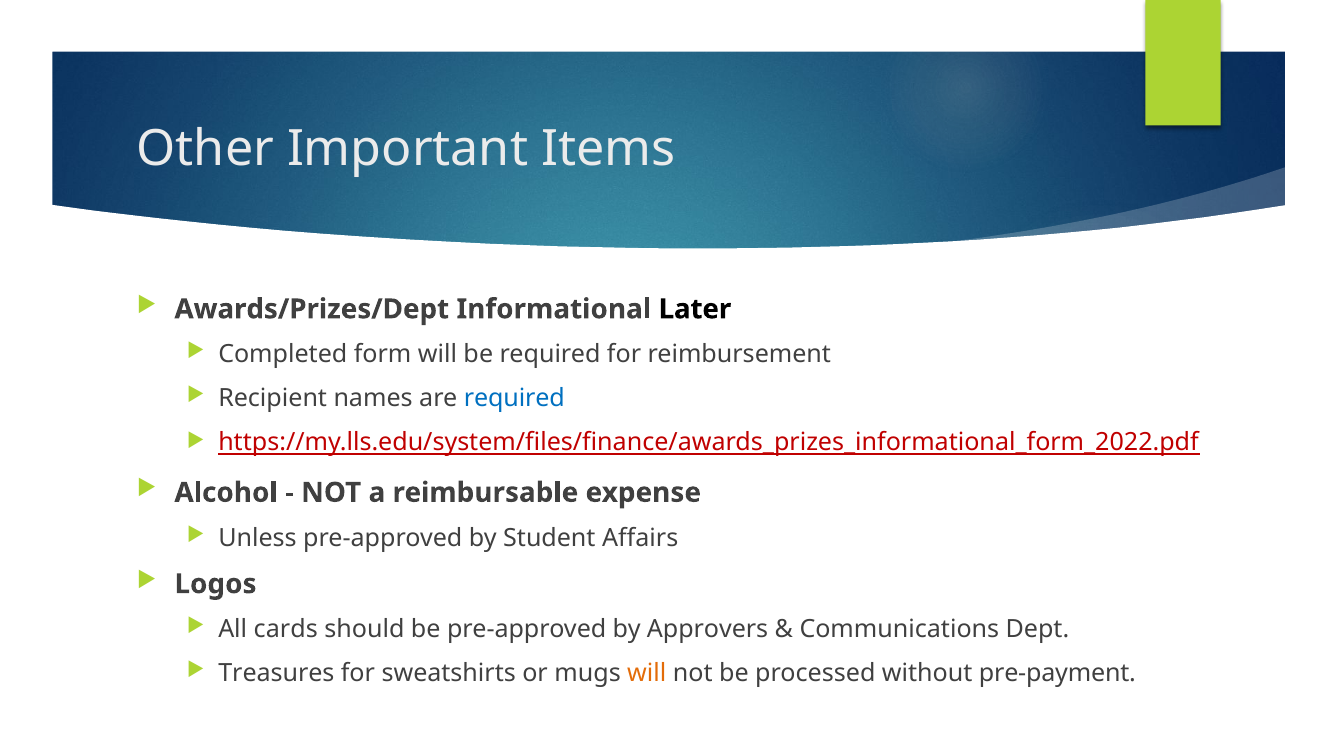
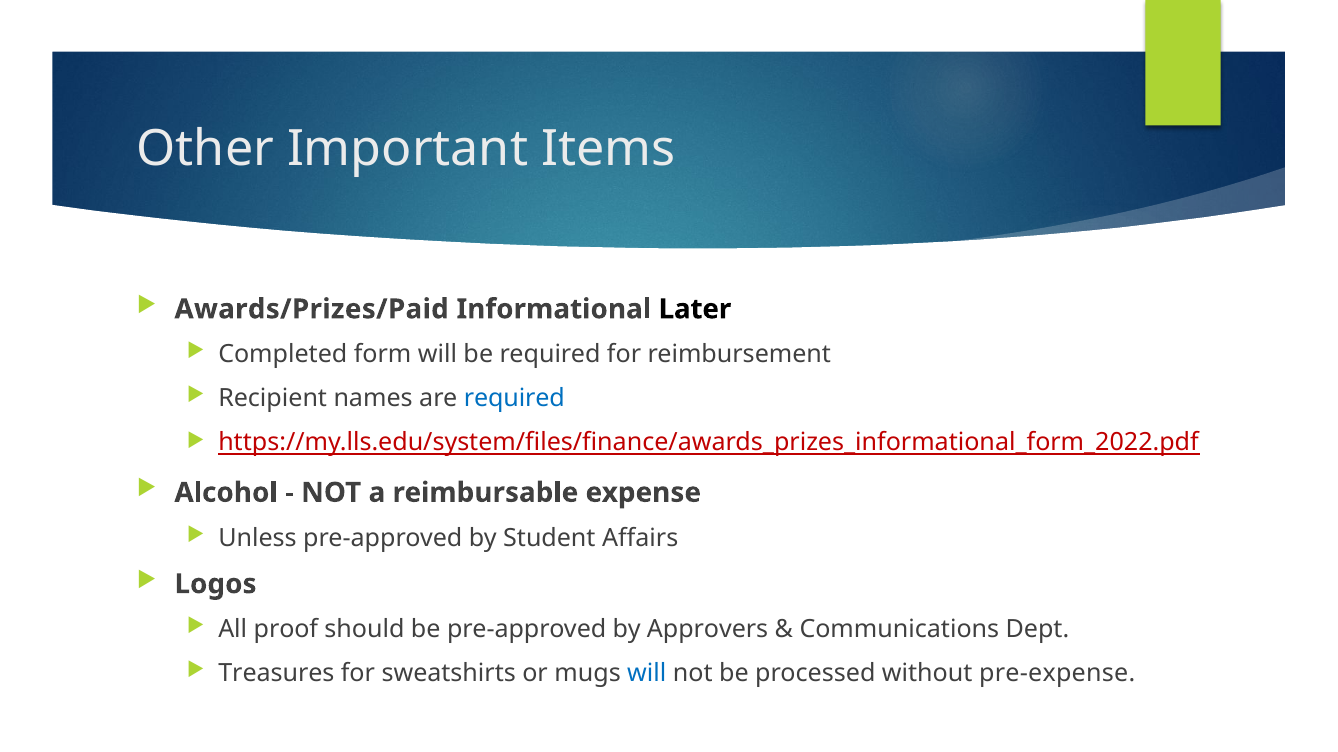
Awards/Prizes/Dept: Awards/Prizes/Dept -> Awards/Prizes/Paid
cards: cards -> proof
will at (647, 674) colour: orange -> blue
pre-payment: pre-payment -> pre-expense
